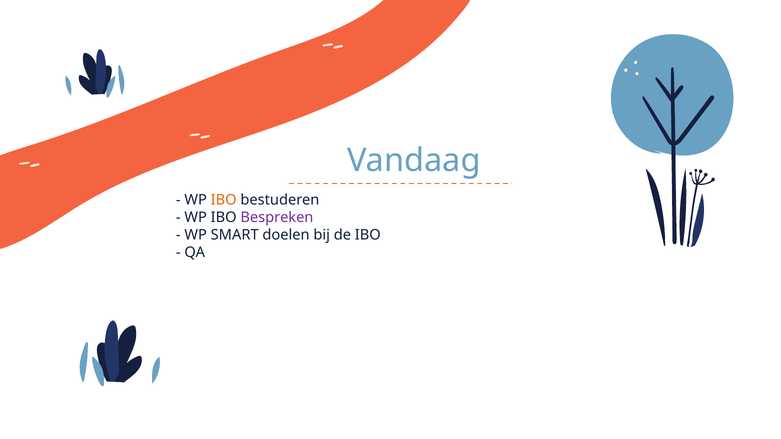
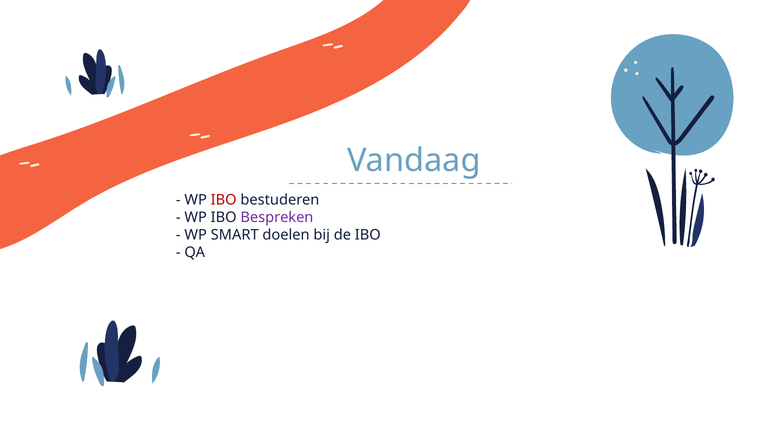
IBO at (224, 200) colour: orange -> red
